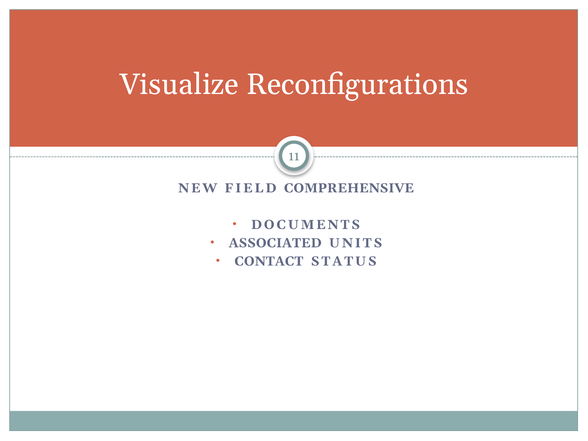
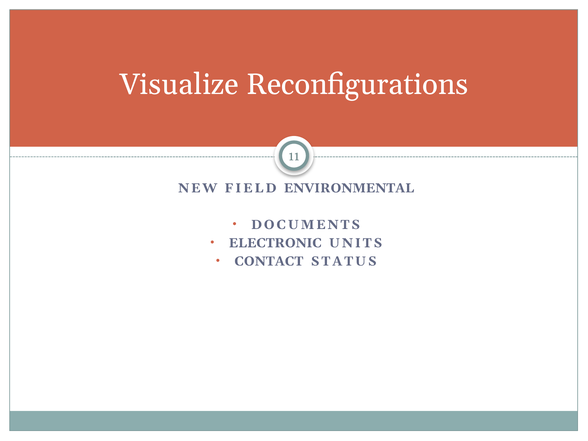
COMPREHENSIVE: COMPREHENSIVE -> ENVIRONMENTAL
ASSOCIATED: ASSOCIATED -> ELECTRONIC
